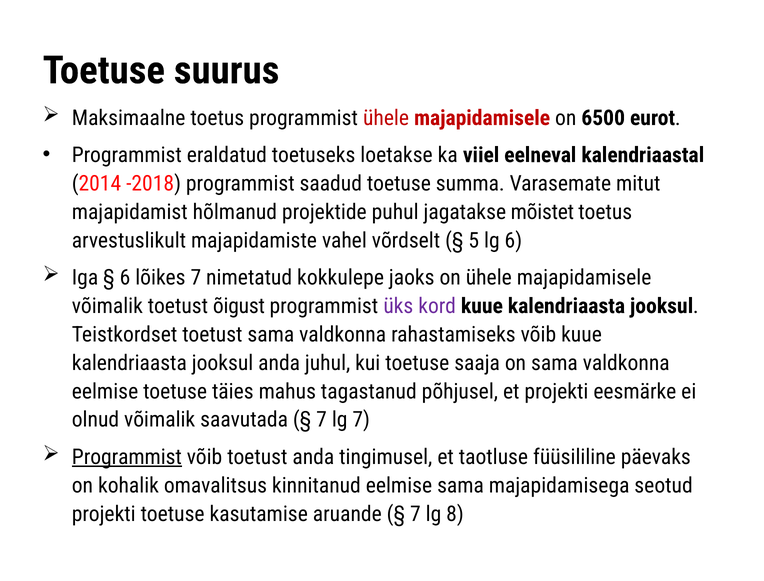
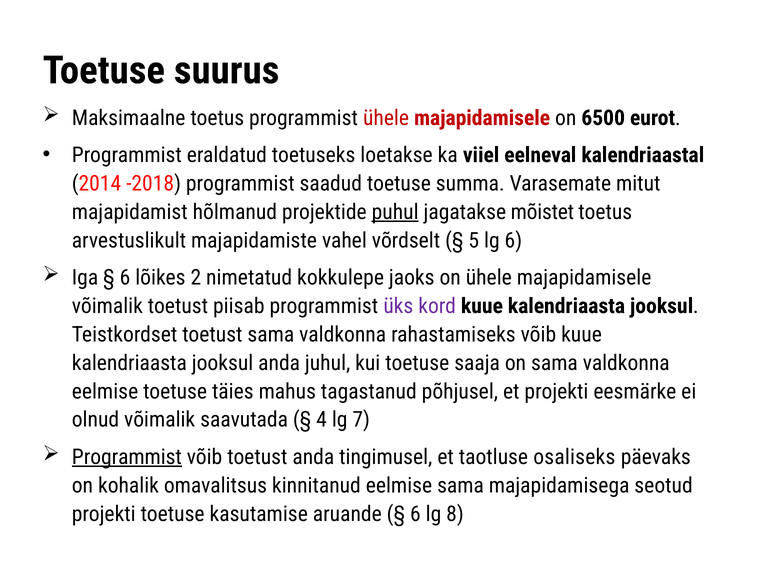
puhul underline: none -> present
lõikes 7: 7 -> 2
õigust: õigust -> piisab
7 at (322, 420): 7 -> 4
füüsililine: füüsililine -> osaliseks
7 at (415, 514): 7 -> 6
